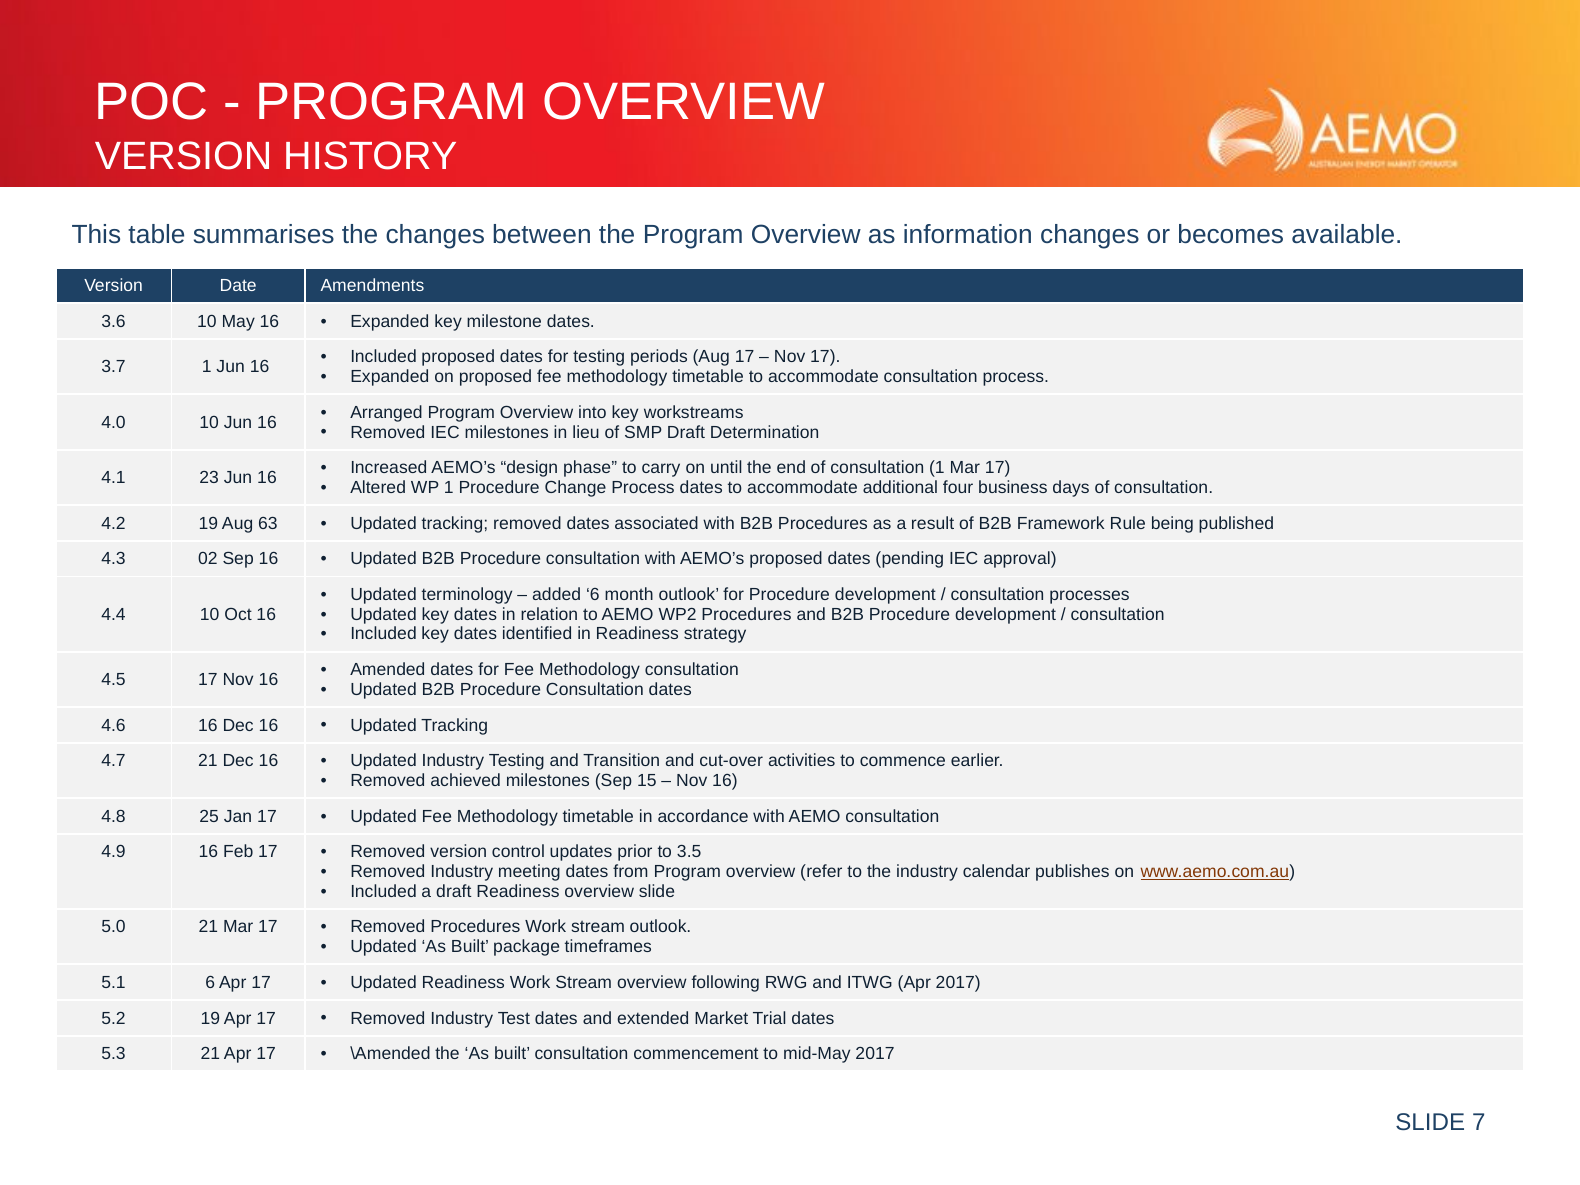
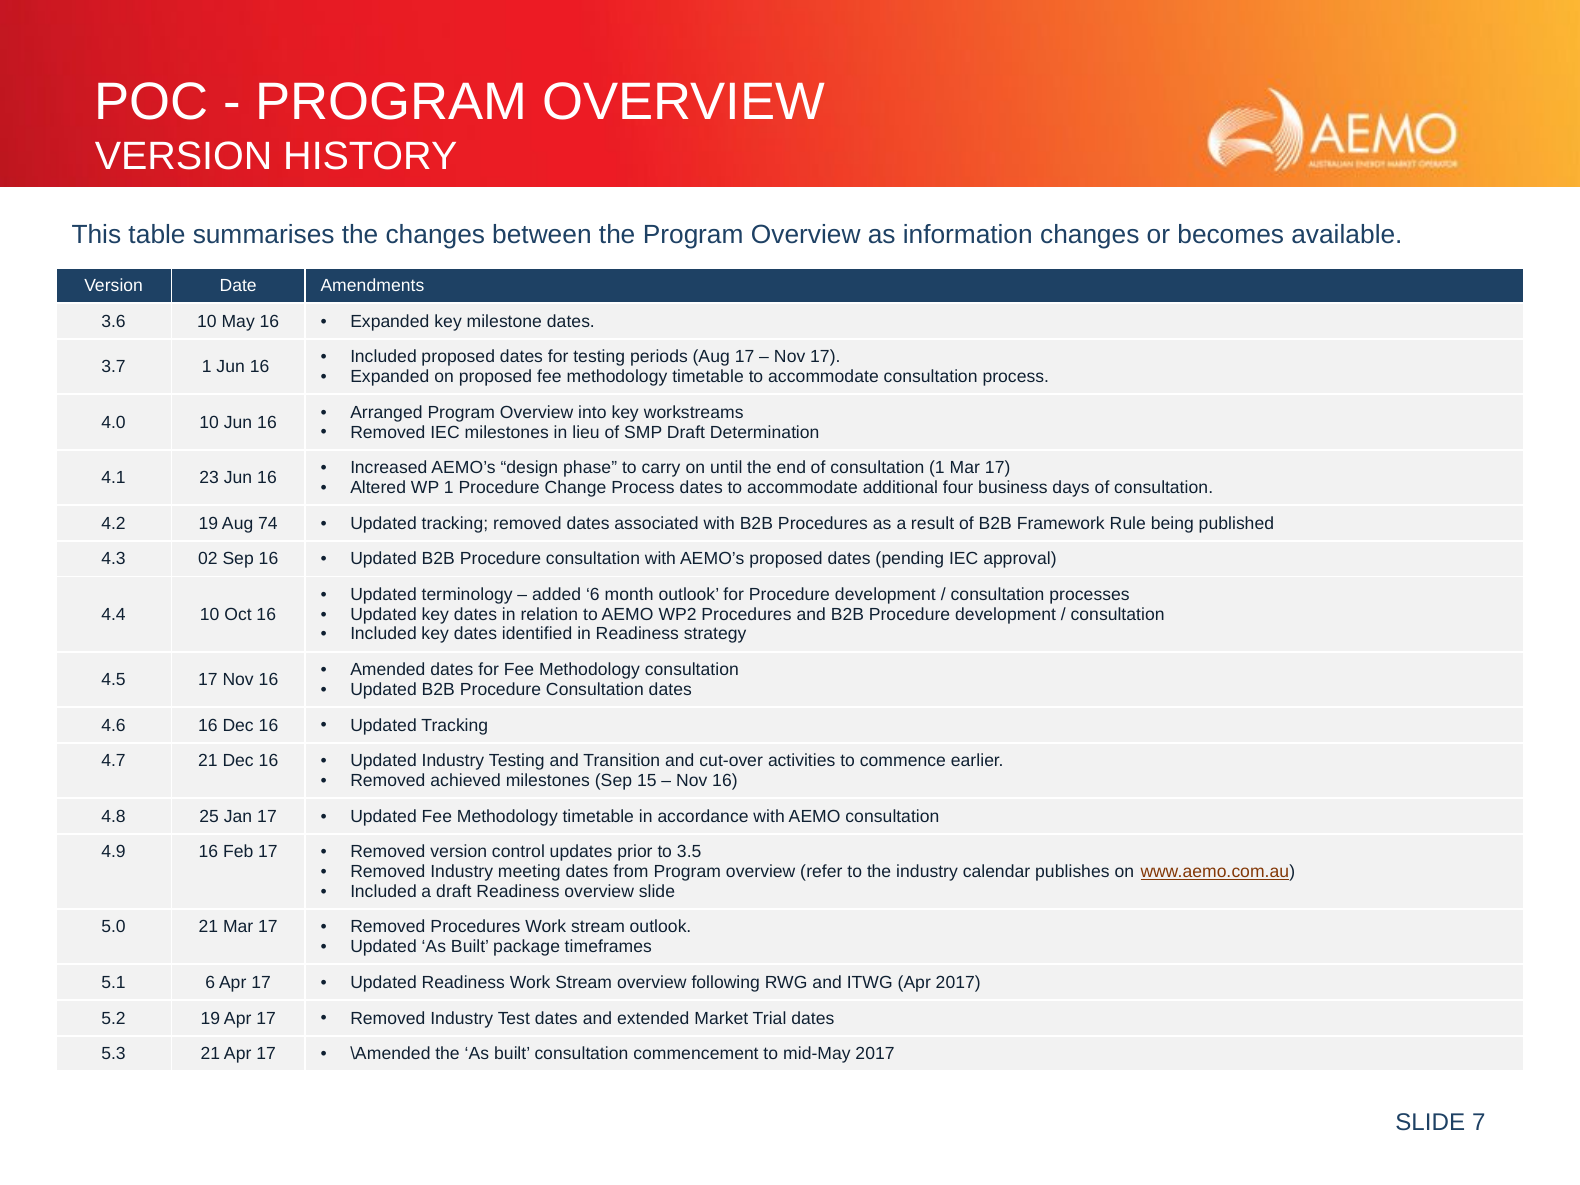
63: 63 -> 74
